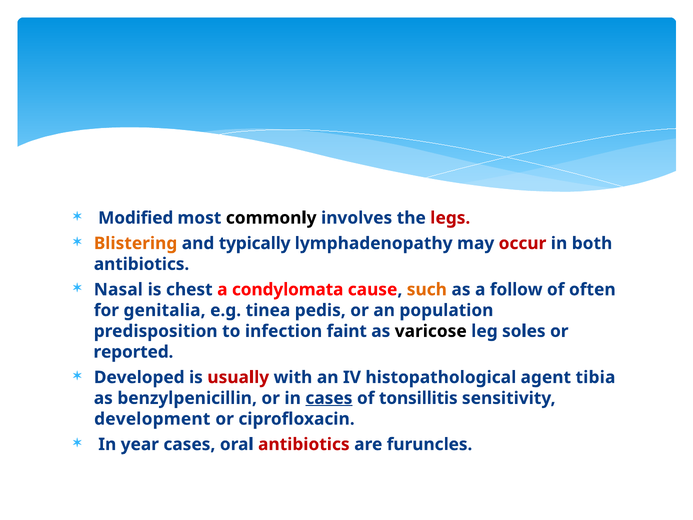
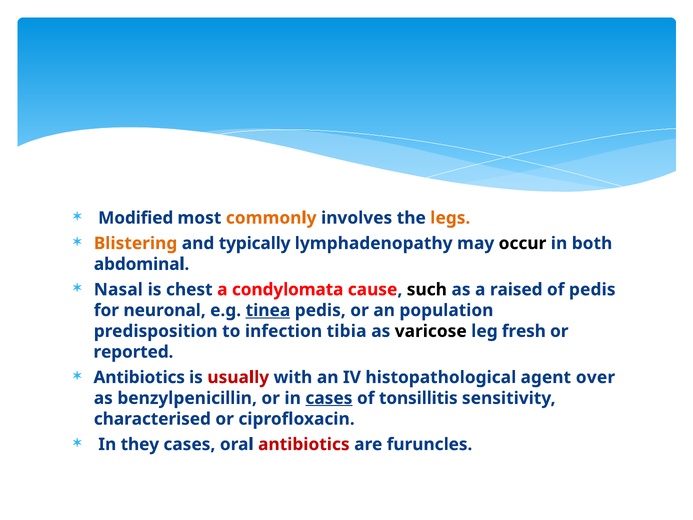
commonly colour: black -> orange
legs colour: red -> orange
occur colour: red -> black
antibiotics at (142, 264): antibiotics -> abdominal
such colour: orange -> black
follow: follow -> raised
of often: often -> pedis
genitalia: genitalia -> neuronal
tinea underline: none -> present
faint: faint -> tibia
soles: soles -> fresh
Developed at (139, 377): Developed -> Antibiotics
tibia: tibia -> over
development: development -> characterised
year: year -> they
